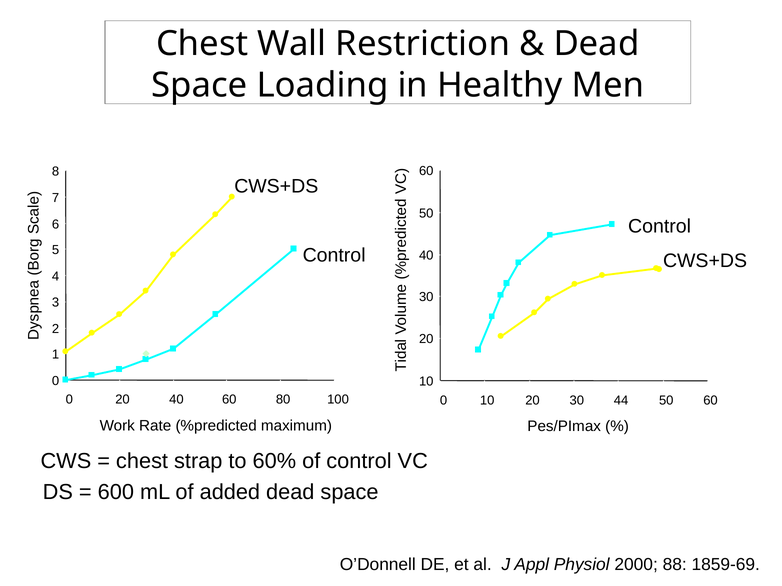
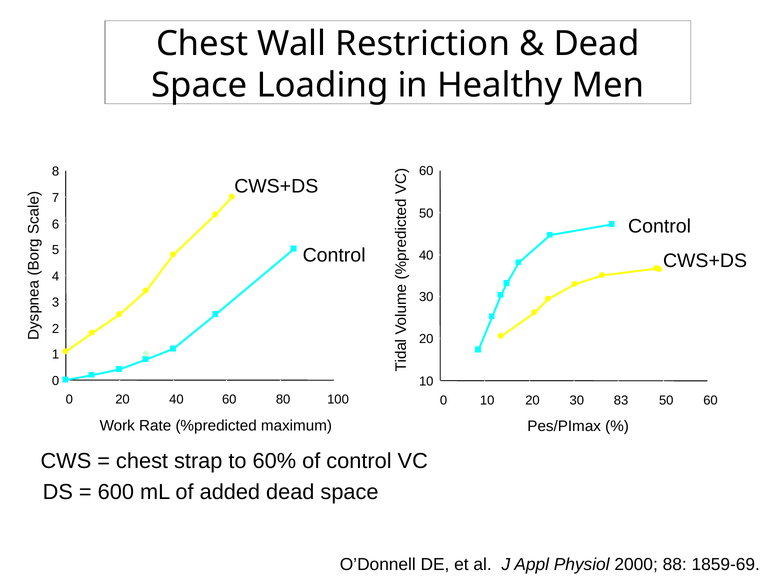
44: 44 -> 83
